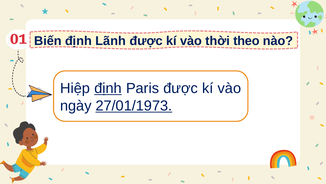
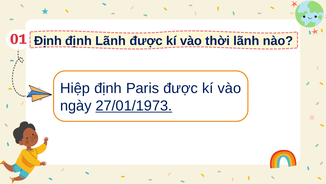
01 Biến: Biến -> Định
thời theo: theo -> lãnh
định at (108, 88) underline: present -> none
